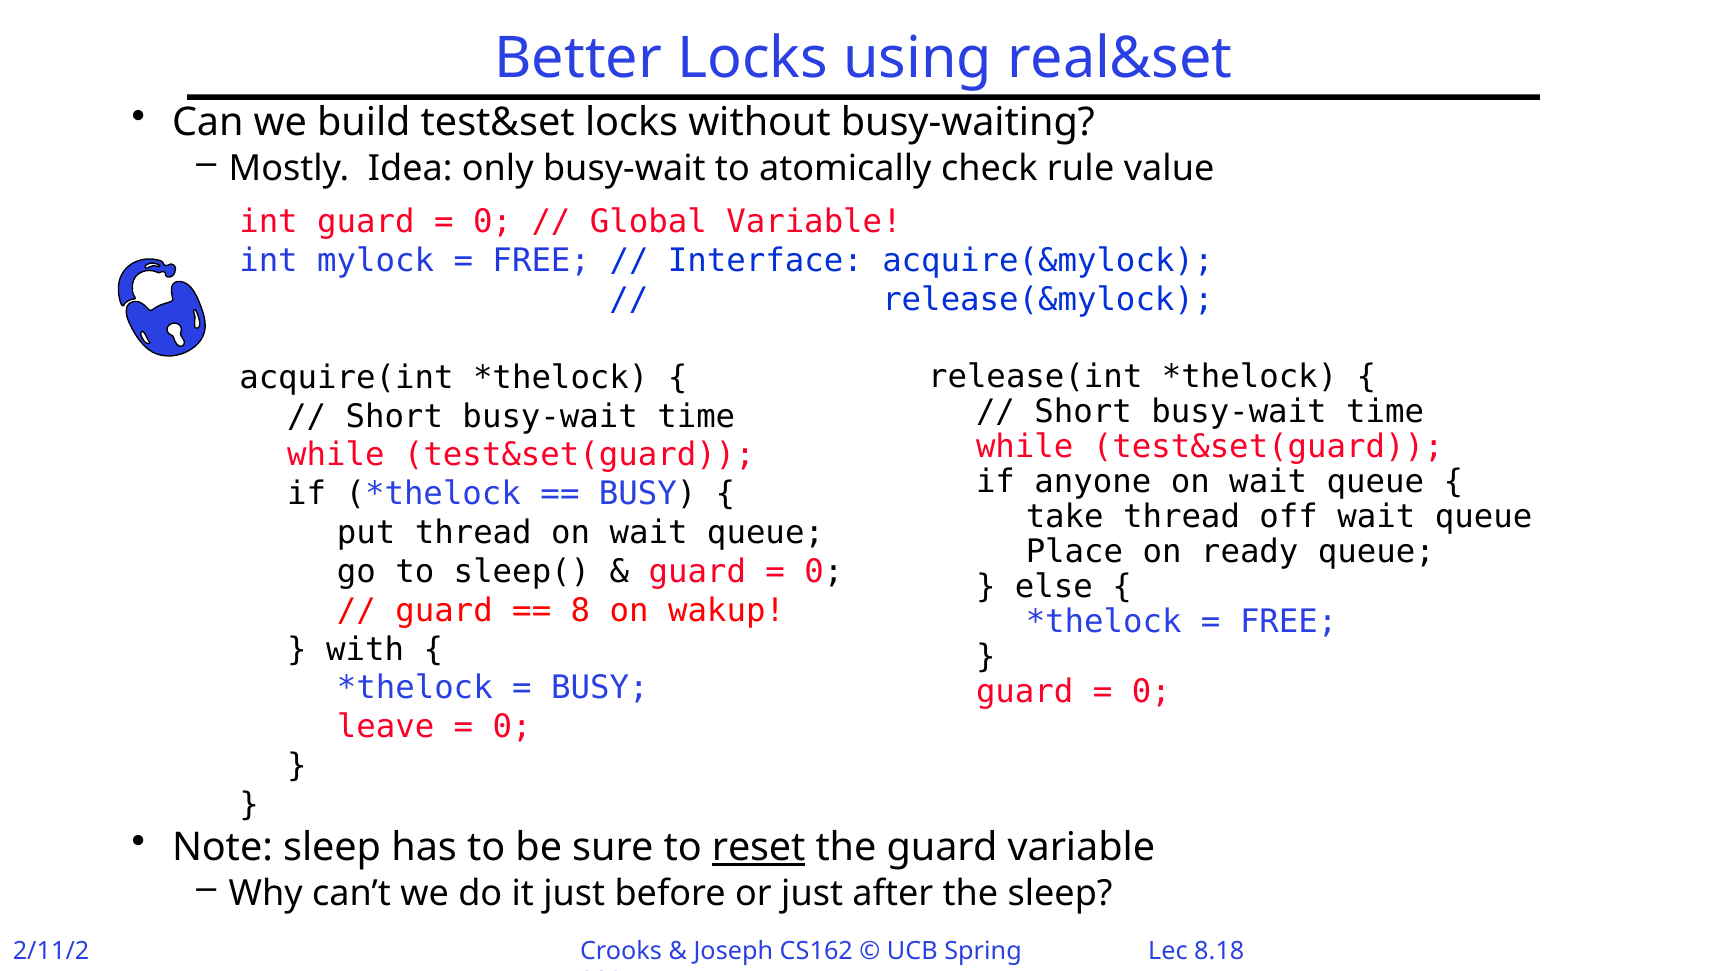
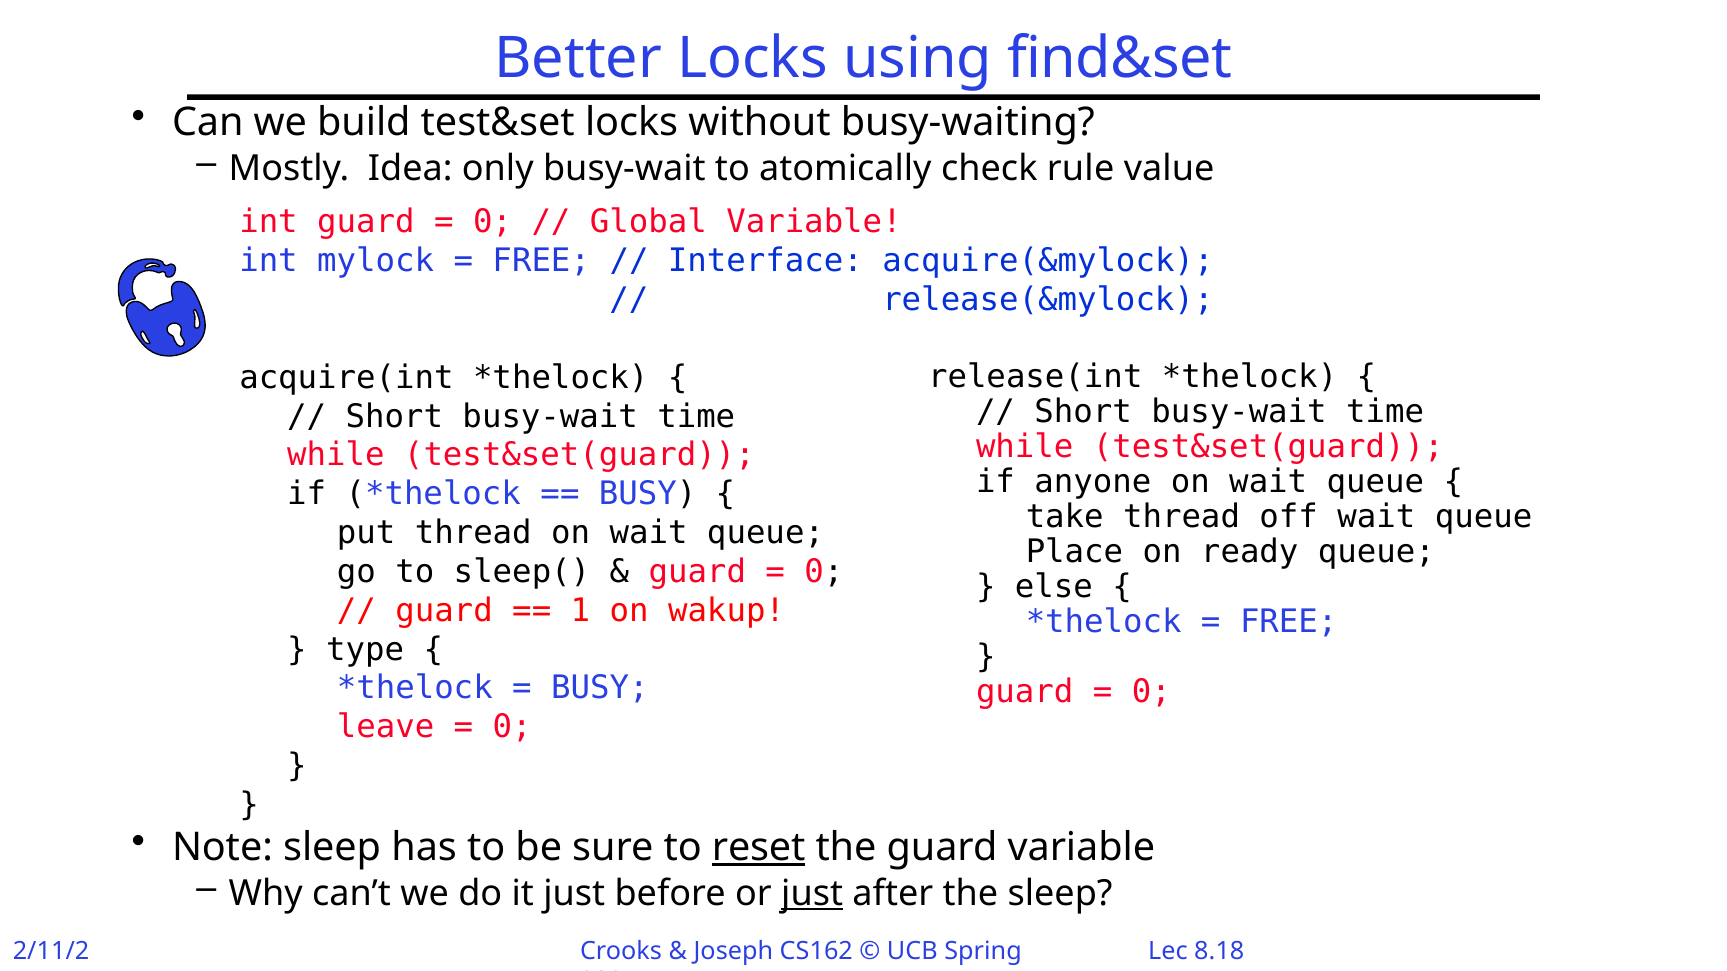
real&set: real&set -> find&set
8 at (580, 611): 8 -> 1
with: with -> type
just at (812, 894) underline: none -> present
